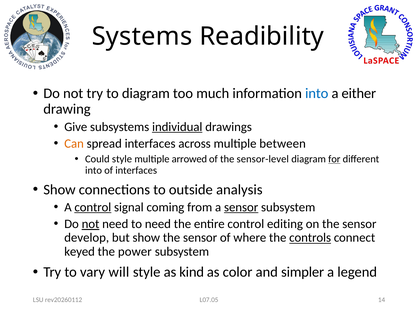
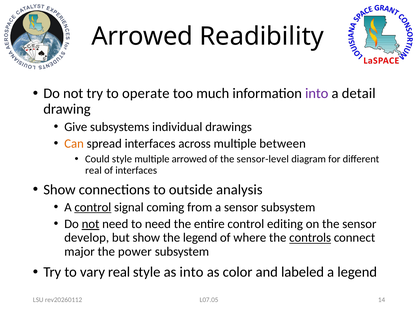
Systems at (142, 36): Systems -> Arrowed
to diagram: diagram -> operate
into at (317, 93) colour: blue -> purple
either: either -> detail
individual underline: present -> none
for underline: present -> none
into at (94, 170): into -> real
sensor at (241, 207) underline: present -> none
show the sensor: sensor -> legend
keyed: keyed -> major
vary will: will -> real
as kind: kind -> into
simpler: simpler -> labeled
